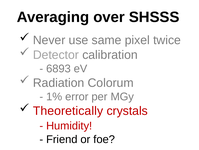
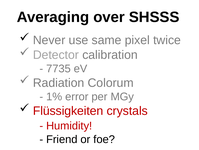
6893: 6893 -> 7735
Theoretically: Theoretically -> Flüssigkeiten
